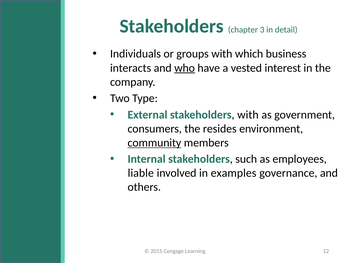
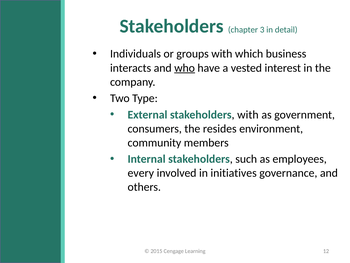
community underline: present -> none
liable: liable -> every
examples: examples -> initiatives
